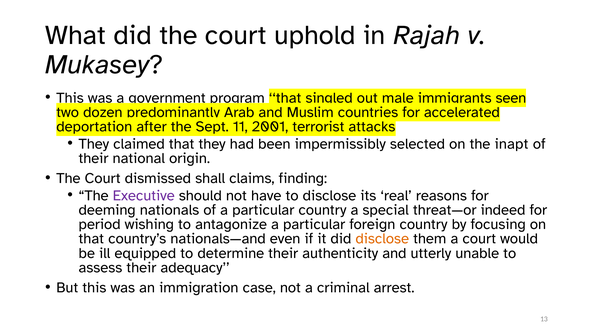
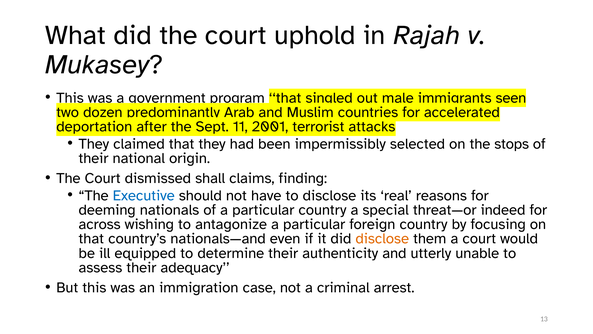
inapt: inapt -> stops
Executive colour: purple -> blue
period: period -> across
